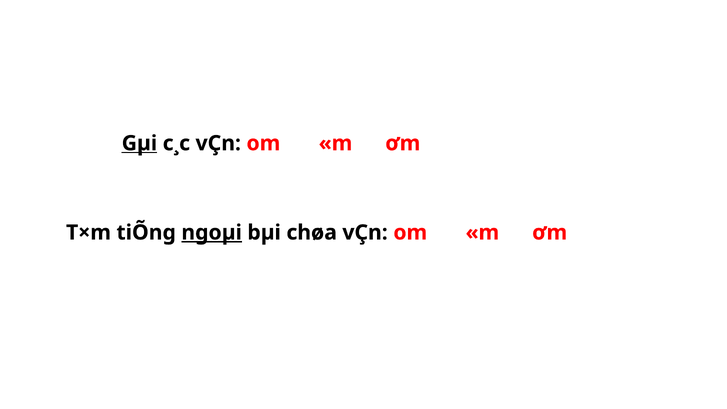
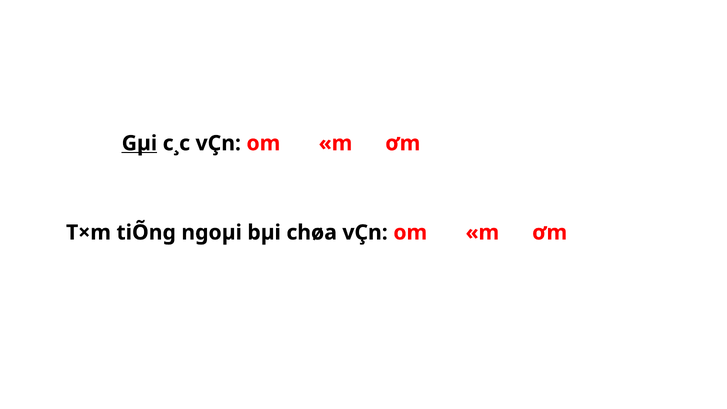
ngoµi underline: present -> none
